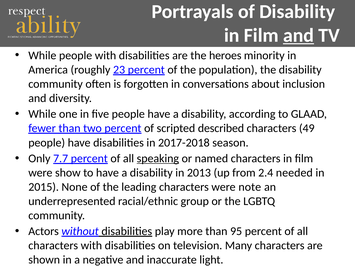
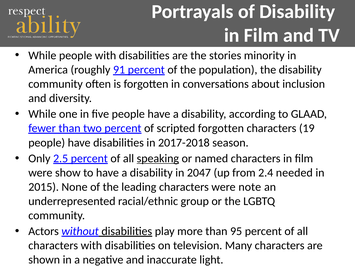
and at (299, 35) underline: present -> none
heroes: heroes -> stories
23: 23 -> 91
scripted described: described -> forgotten
49: 49 -> 19
7.7: 7.7 -> 2.5
2013: 2013 -> 2047
